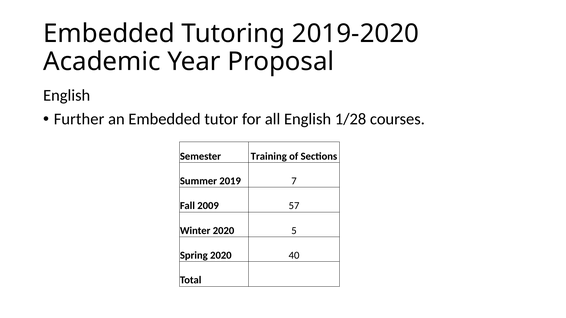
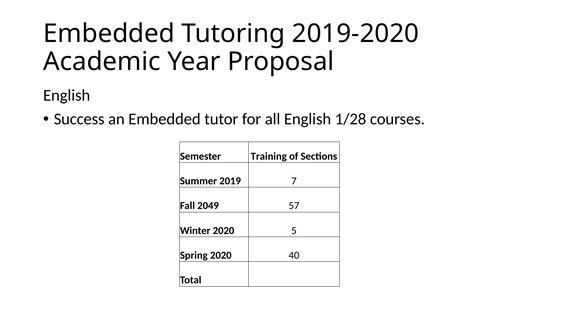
Further: Further -> Success
2009: 2009 -> 2049
